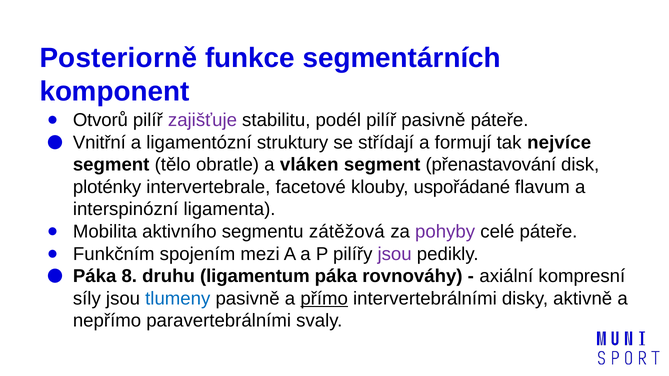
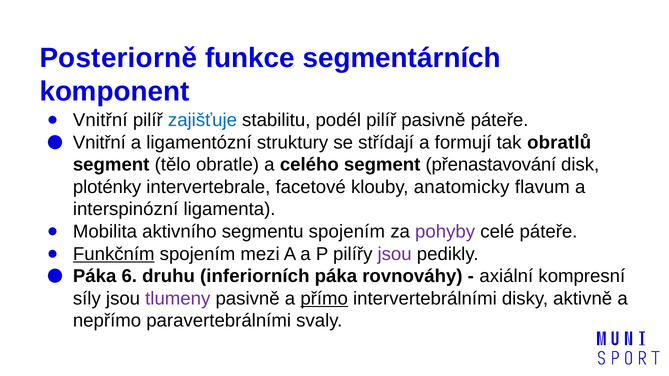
Otvorů at (100, 120): Otvorů -> Vnitřní
zajišťuje colour: purple -> blue
nejvíce: nejvíce -> obratlů
vláken: vláken -> celého
uspořádané: uspořádané -> anatomicky
segmentu zátěžová: zátěžová -> spojením
Funkčním underline: none -> present
8: 8 -> 6
ligamentum: ligamentum -> inferiorních
tlumeny colour: blue -> purple
